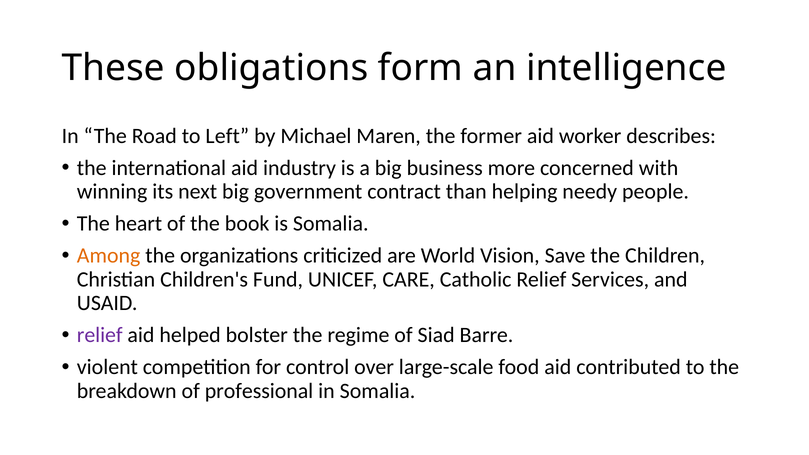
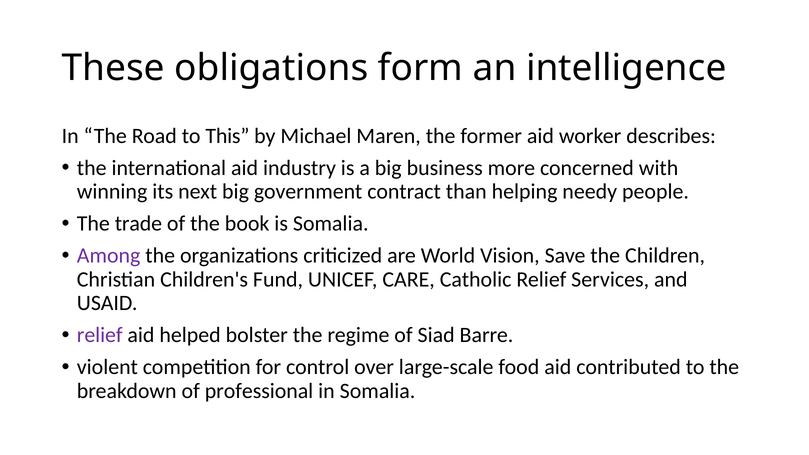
Left: Left -> This
heart: heart -> trade
Among colour: orange -> purple
